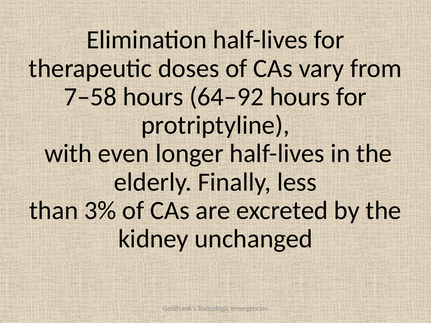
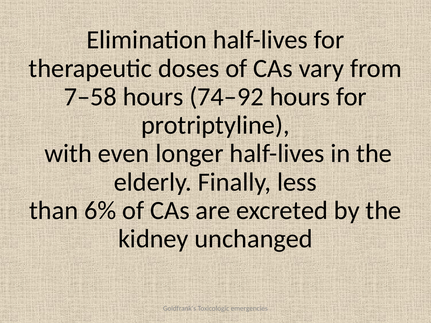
64–92: 64–92 -> 74–92
3%: 3% -> 6%
